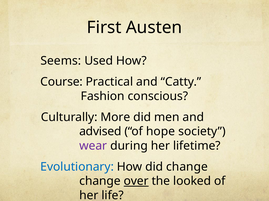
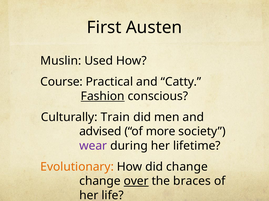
Seems: Seems -> Muslin
Fashion underline: none -> present
More: More -> Train
hope: hope -> more
Evolutionary colour: blue -> orange
looked: looked -> braces
